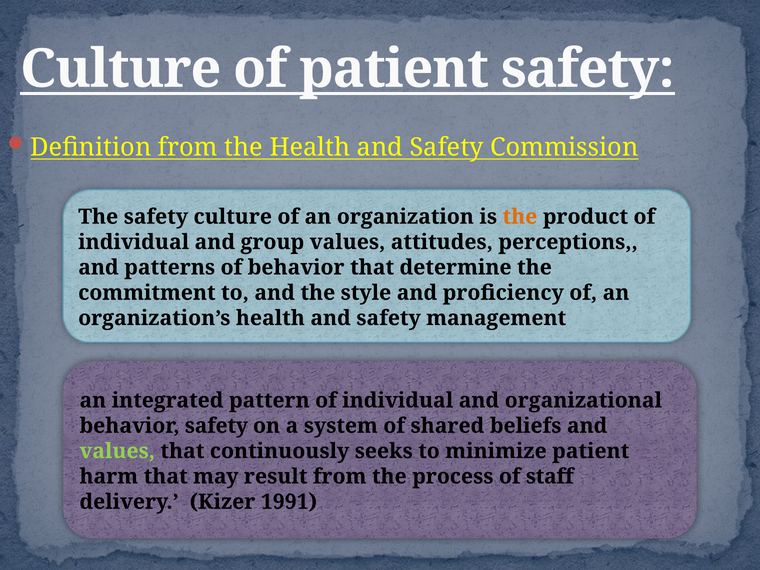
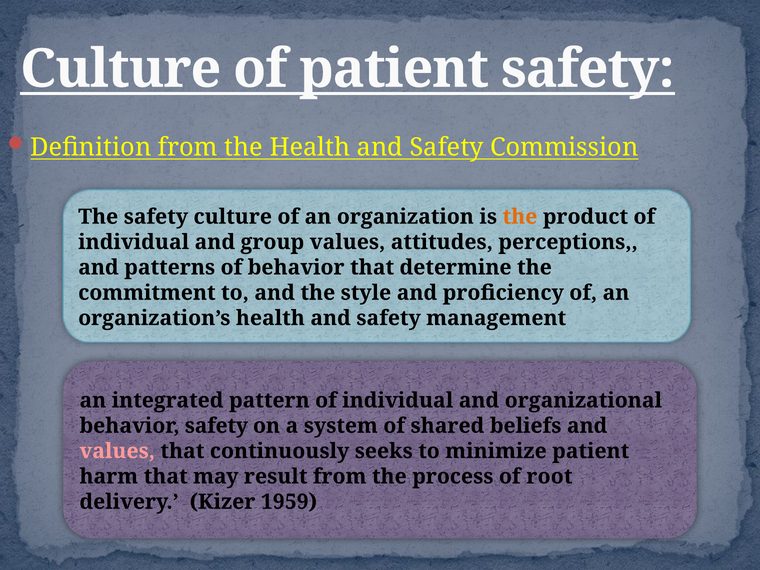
values at (117, 451) colour: light green -> pink
staff: staff -> root
1991: 1991 -> 1959
